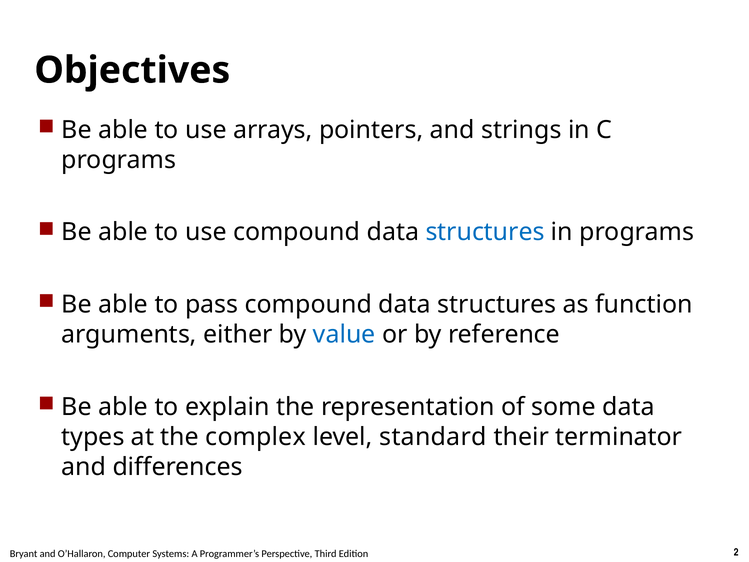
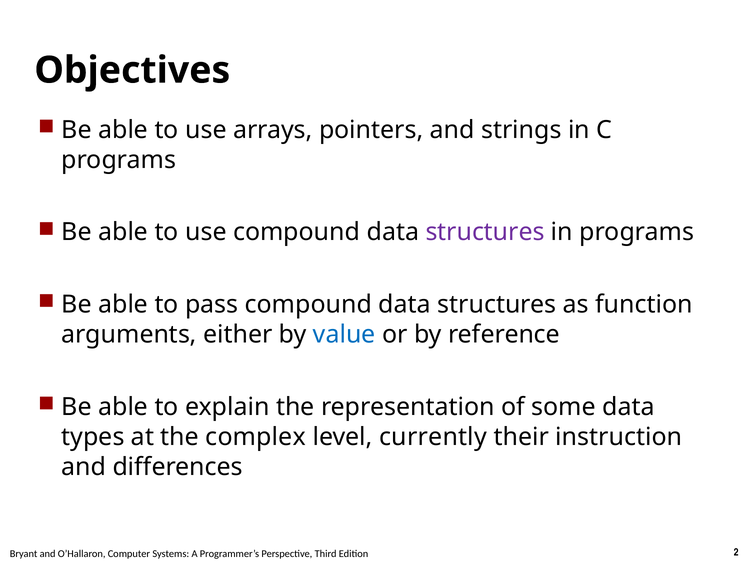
structures at (485, 232) colour: blue -> purple
standard: standard -> currently
terminator: terminator -> instruction
